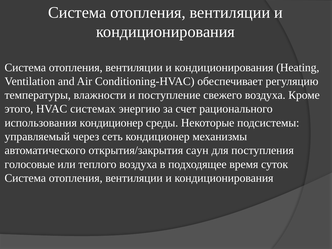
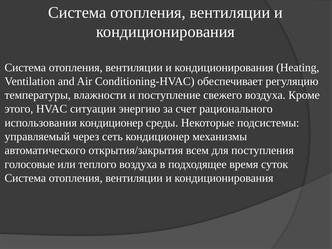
системах: системах -> ситуации
саун: саун -> всем
